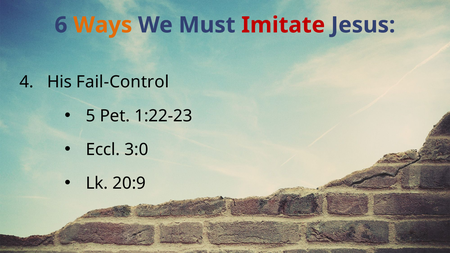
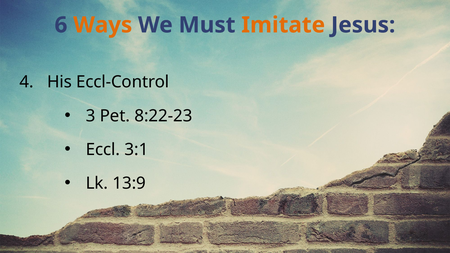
Imitate colour: red -> orange
Fail-Control: Fail-Control -> Eccl-Control
5: 5 -> 3
1:22-23: 1:22-23 -> 8:22-23
3:0: 3:0 -> 3:1
20:9: 20:9 -> 13:9
